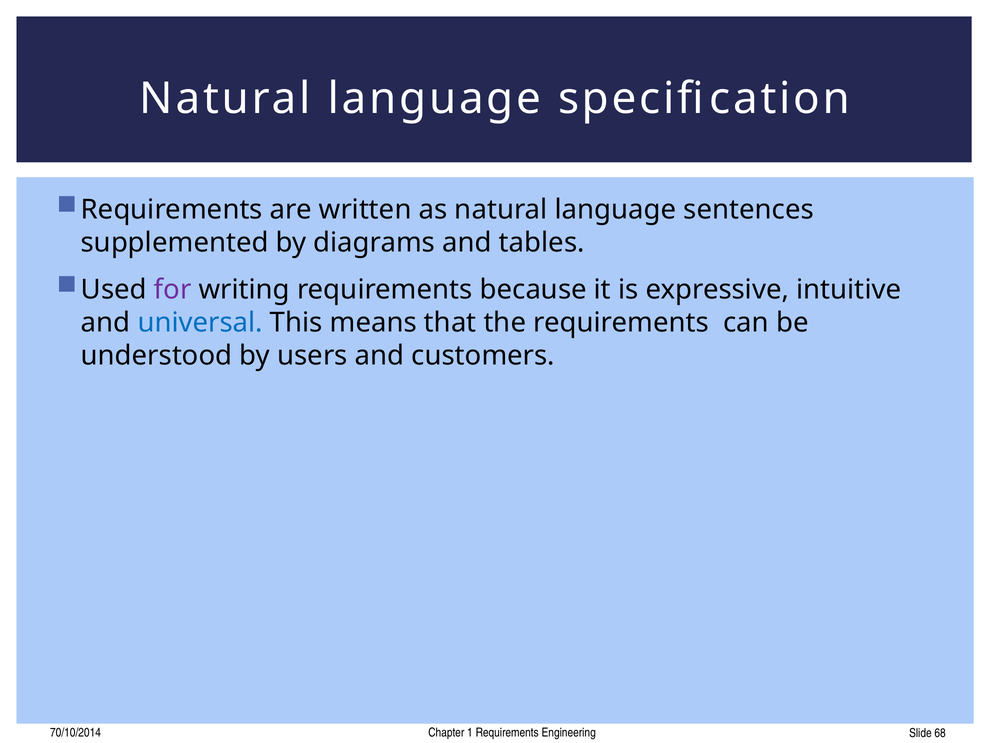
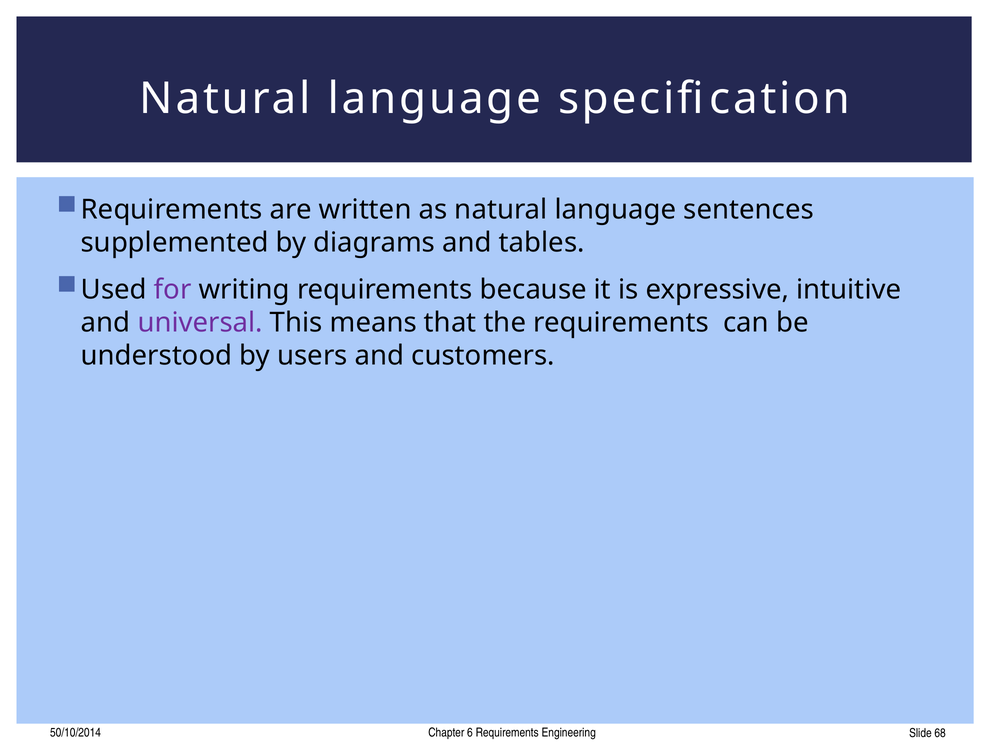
universal colour: blue -> purple
70/10/2014: 70/10/2014 -> 50/10/2014
1: 1 -> 6
